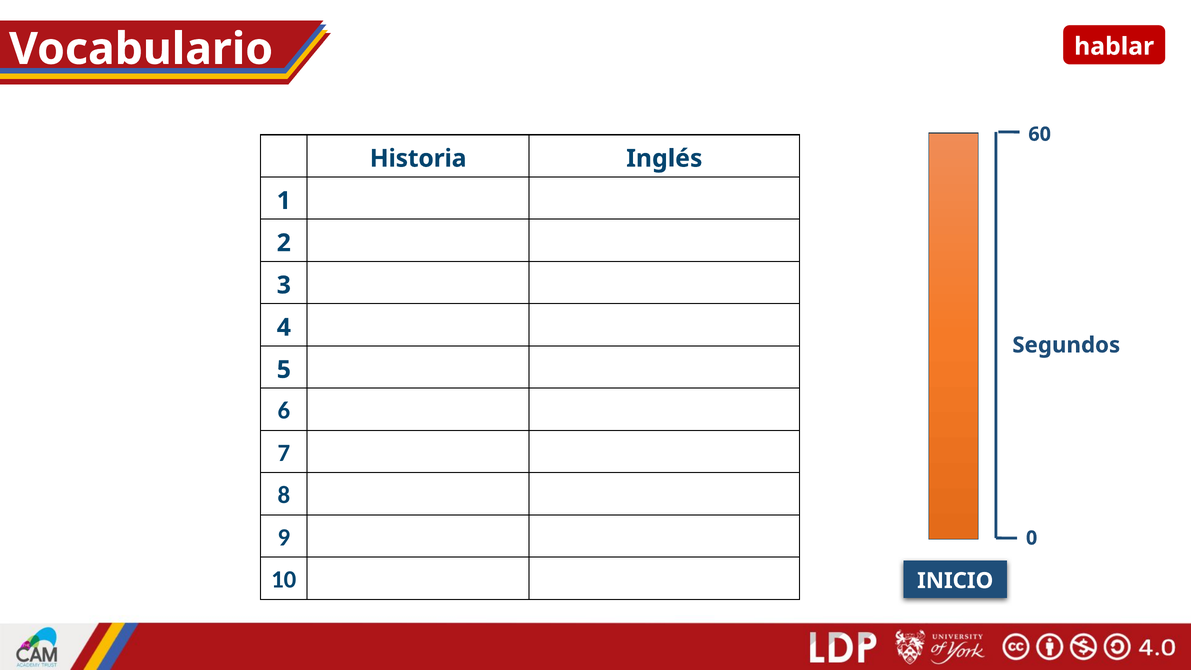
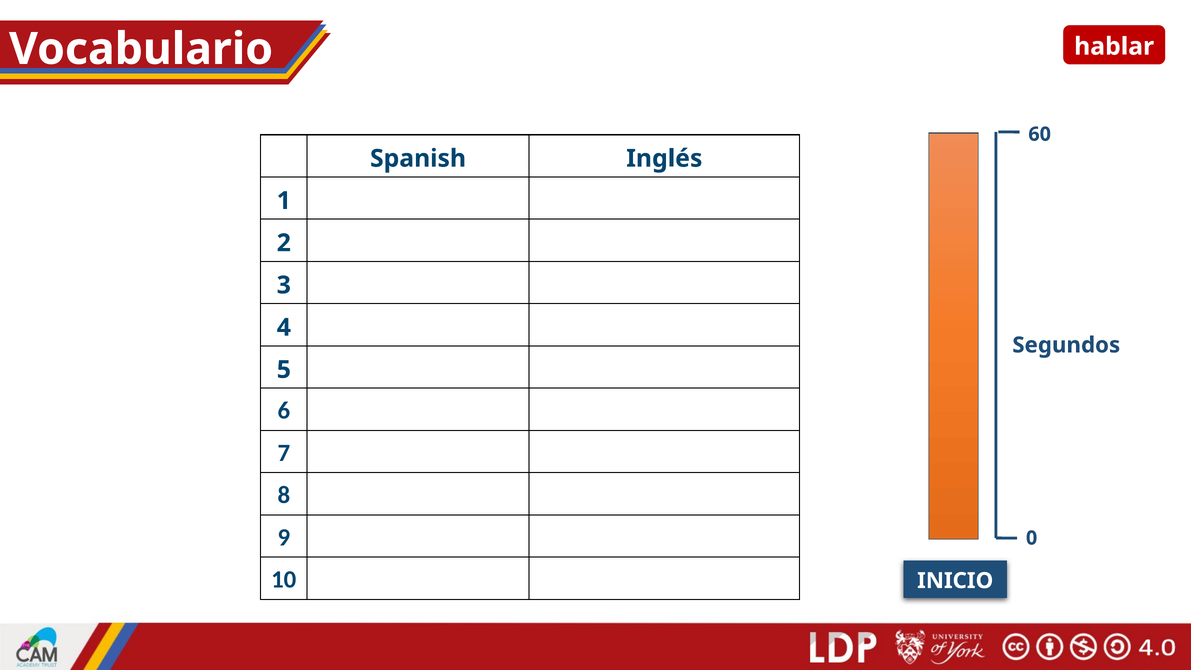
Historia at (418, 158): Historia -> Spanish
